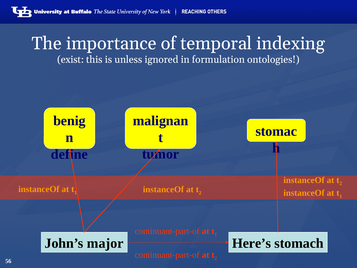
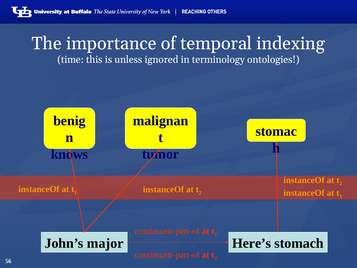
exist: exist -> time
formulation: formulation -> terminology
define: define -> knows
